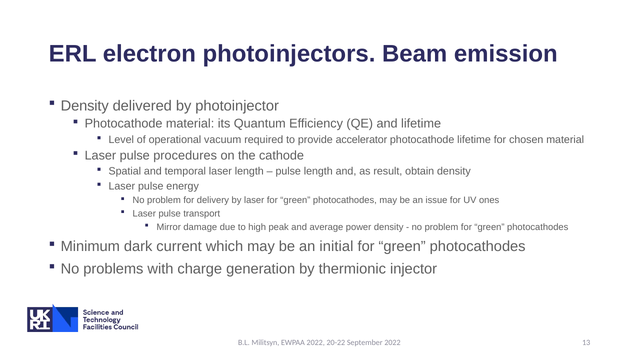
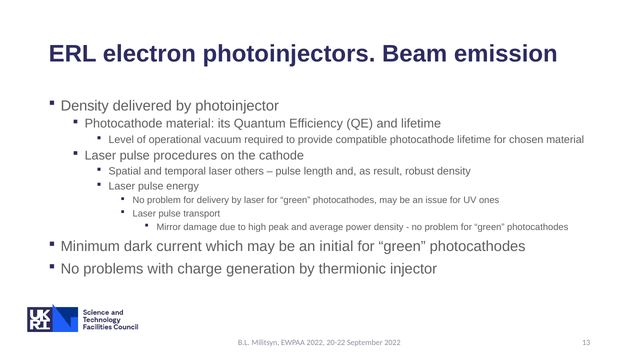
accelerator: accelerator -> compatible
laser length: length -> others
obtain: obtain -> robust
